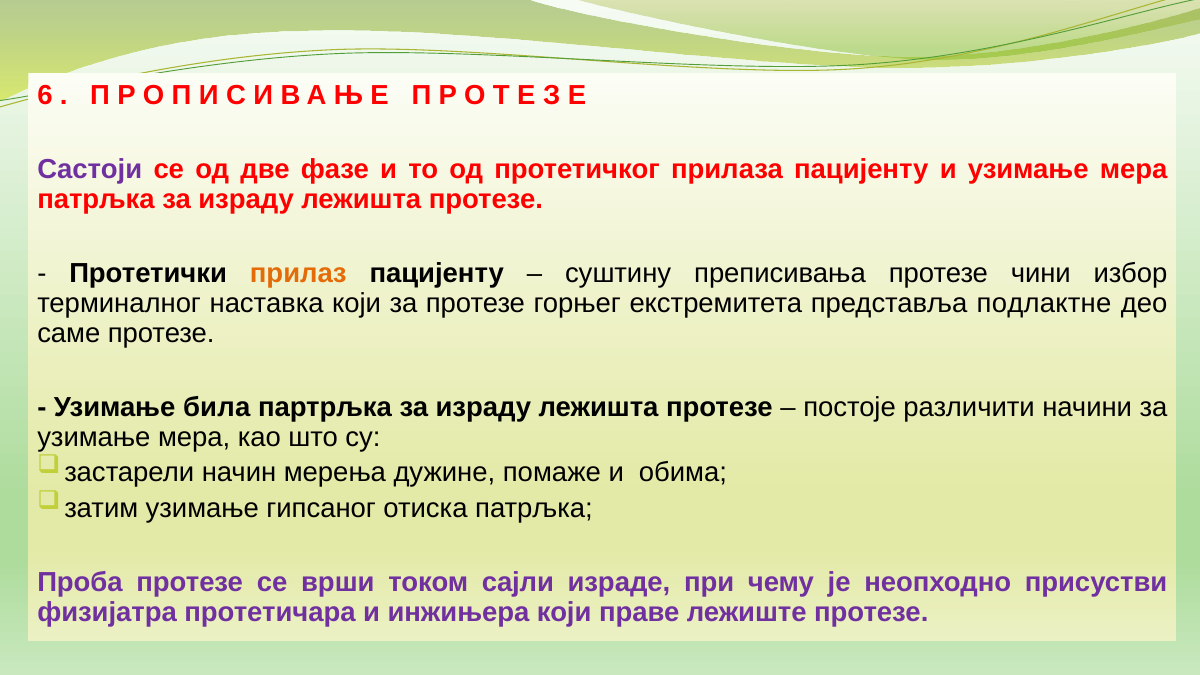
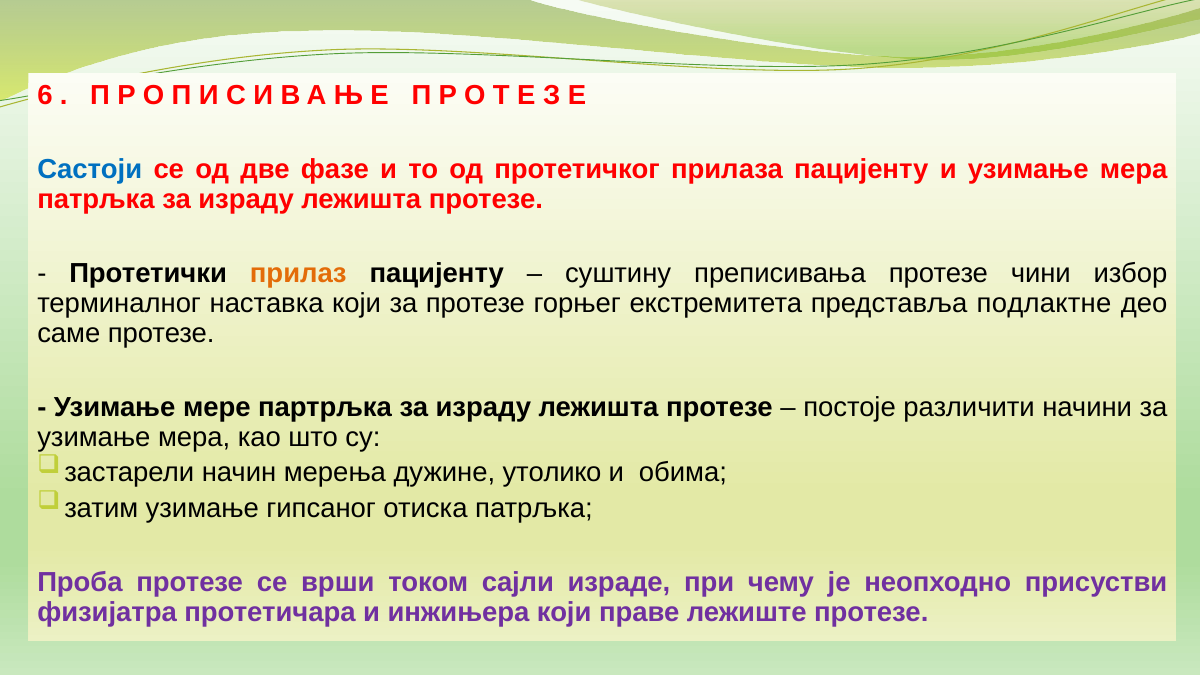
Састоји colour: purple -> blue
била: била -> мере
помаже: помаже -> утолико
